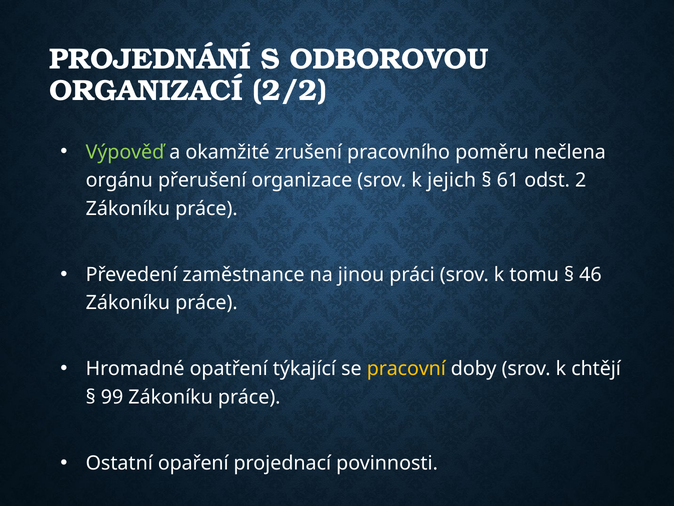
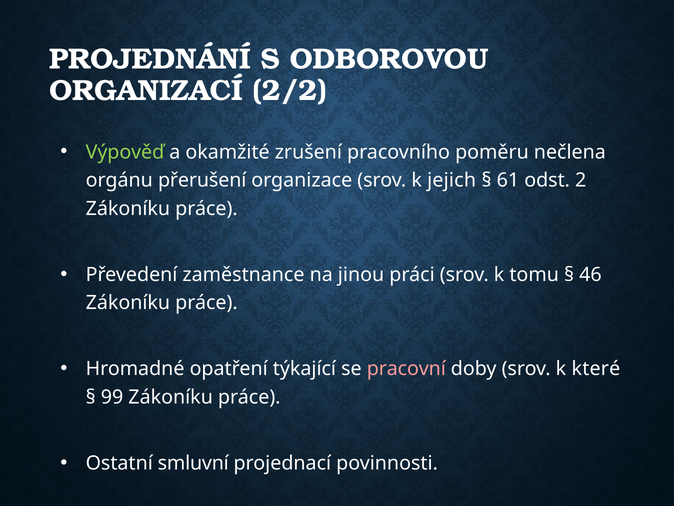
pracovní colour: yellow -> pink
chtějí: chtějí -> které
opaření: opaření -> smluvní
